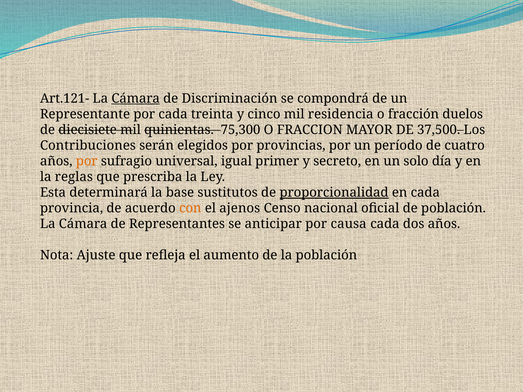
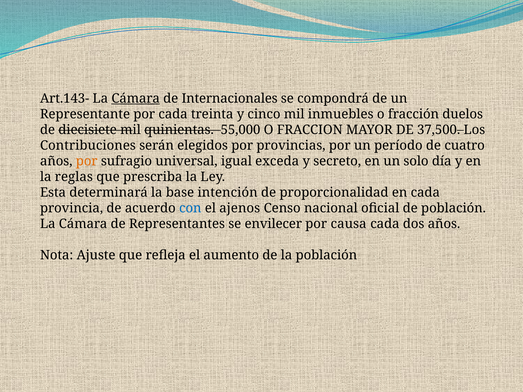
Art.121-: Art.121- -> Art.143-
Discriminación: Discriminación -> Internacionales
residencia: residencia -> inmuebles
75,300: 75,300 -> 55,000
primer: primer -> exceda
sustitutos: sustitutos -> intención
proporcionalidad underline: present -> none
con colour: orange -> blue
anticipar: anticipar -> envilecer
